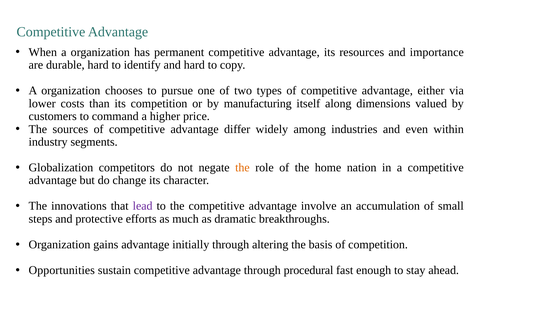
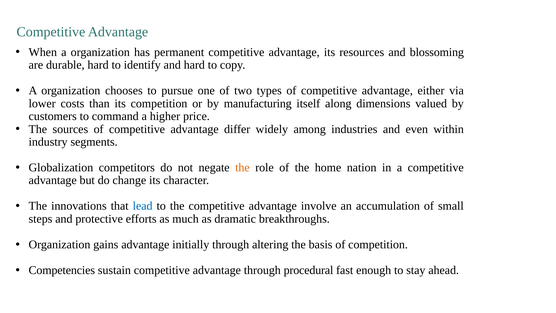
importance: importance -> blossoming
lead colour: purple -> blue
Opportunities: Opportunities -> Competencies
